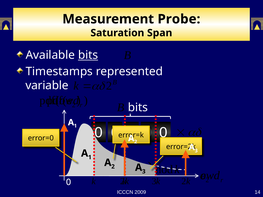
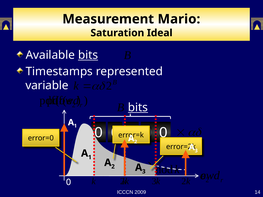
Probe: Probe -> Mario
Span: Span -> Ideal
bits at (138, 108) underline: none -> present
